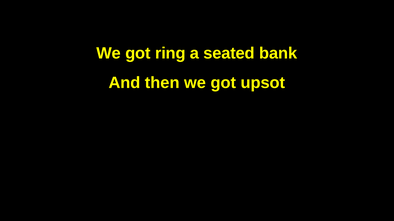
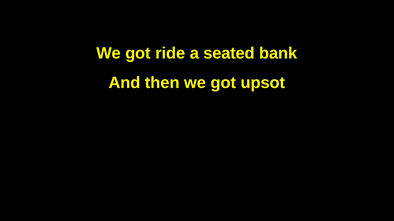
ring: ring -> ride
